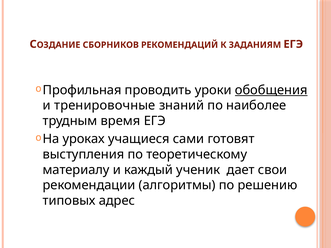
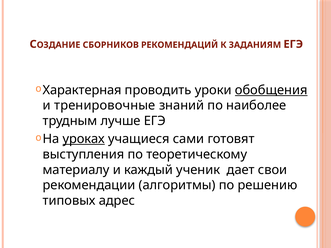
Профильная: Профильная -> Характерная
время: время -> лучше
уроках underline: none -> present
